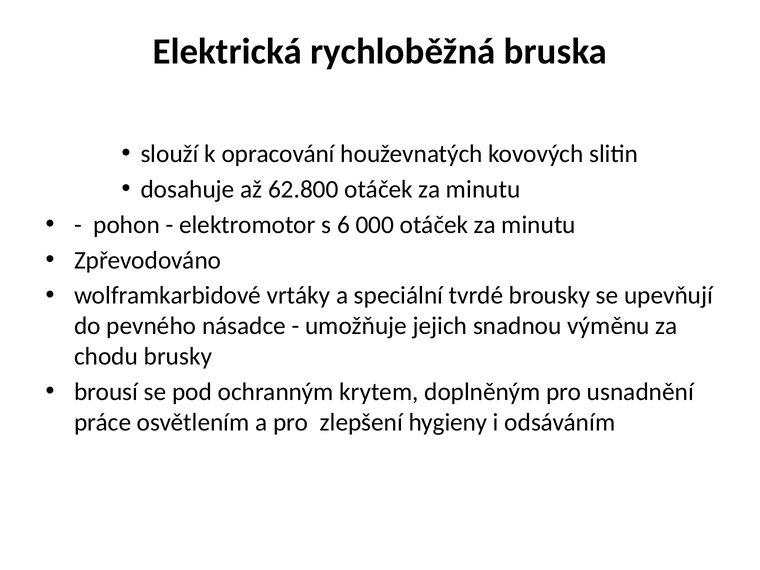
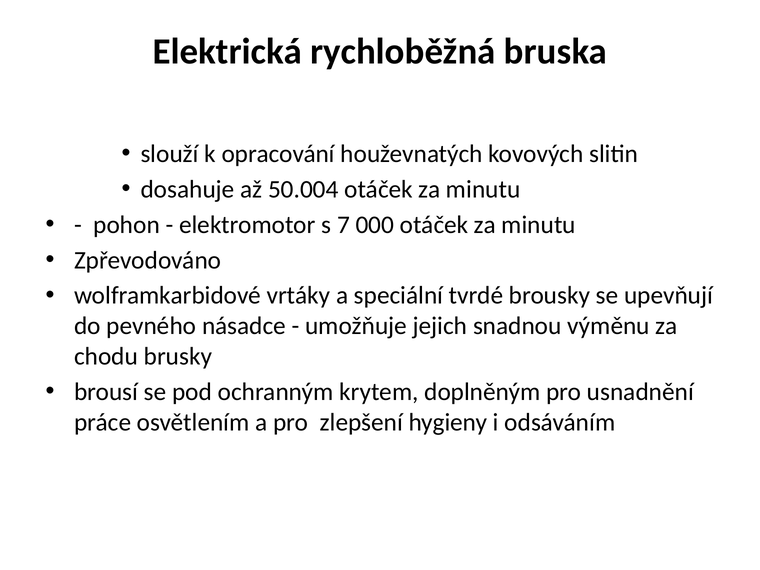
62.800: 62.800 -> 50.004
6: 6 -> 7
